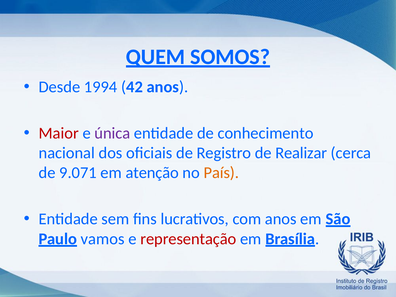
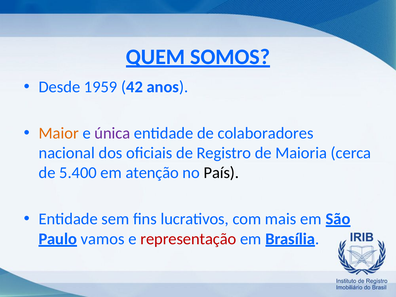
1994: 1994 -> 1959
Maior colour: red -> orange
conhecimento: conhecimento -> colaboradores
Realizar: Realizar -> Maioria
9.071: 9.071 -> 5.400
País colour: orange -> black
com anos: anos -> mais
